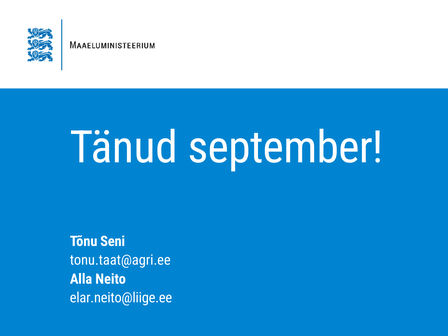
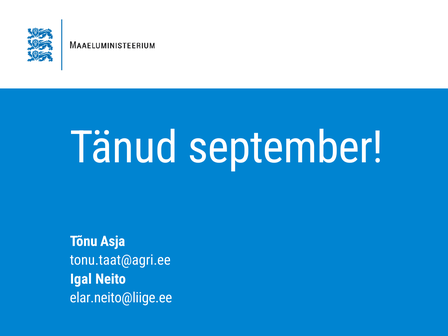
Seni: Seni -> Asja
Alla: Alla -> Igal
